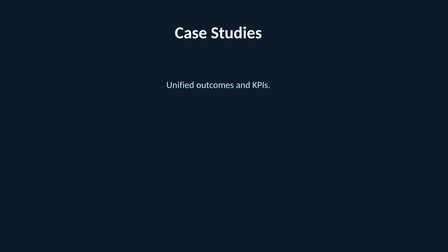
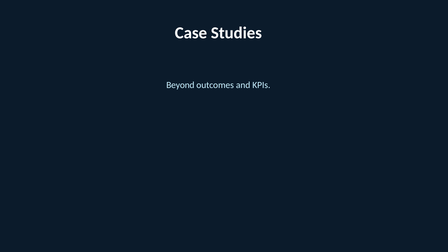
Unified: Unified -> Beyond
